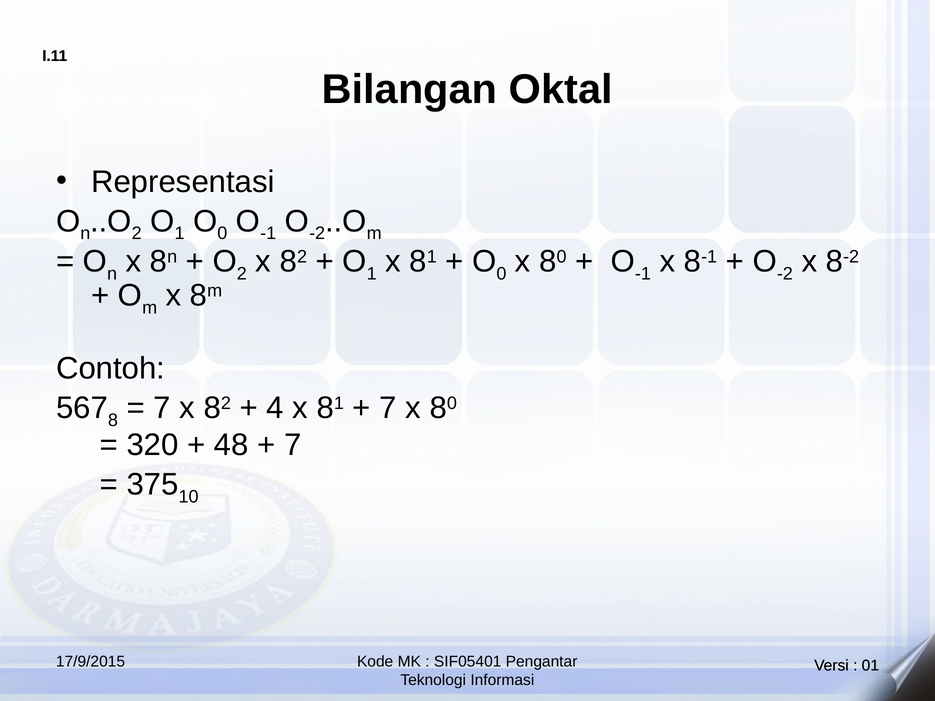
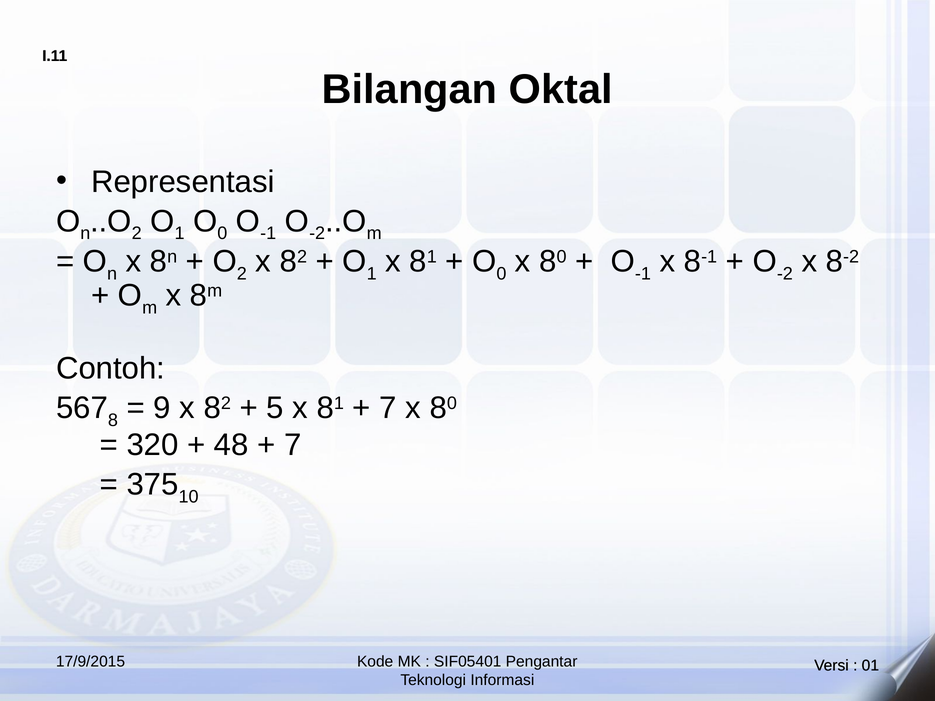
7 at (162, 408): 7 -> 9
4: 4 -> 5
